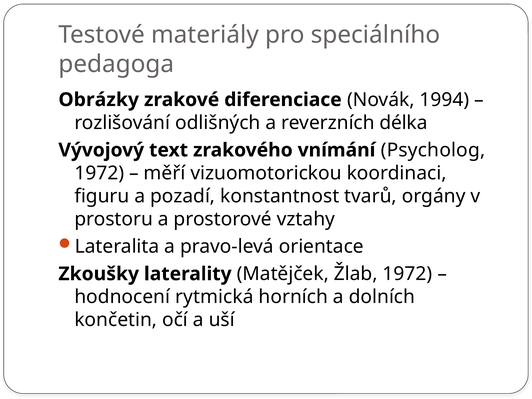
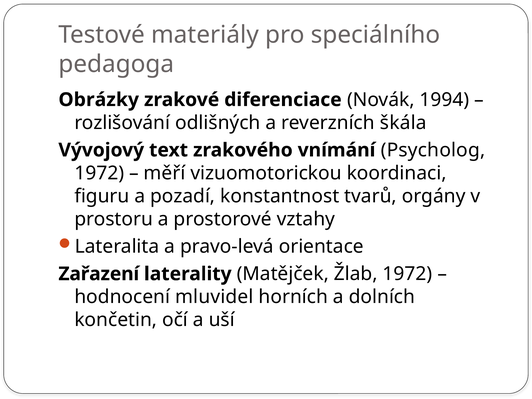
délka: délka -> škála
Zkoušky: Zkoušky -> Zařazení
rytmická: rytmická -> mluvidel
